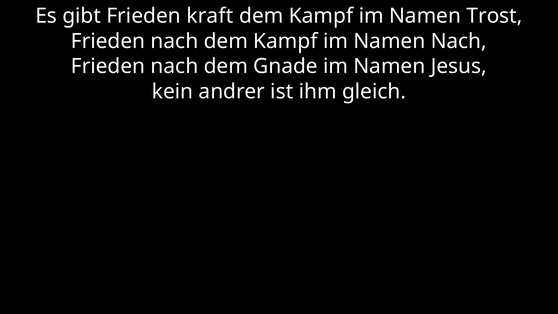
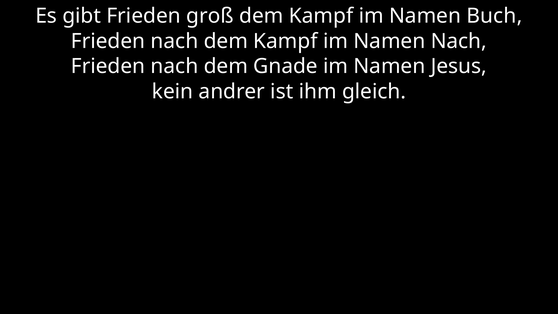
kraft: kraft -> groß
Trost: Trost -> Buch
